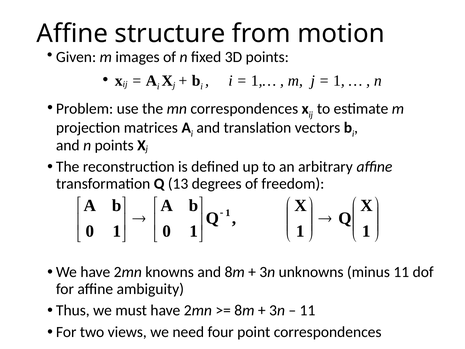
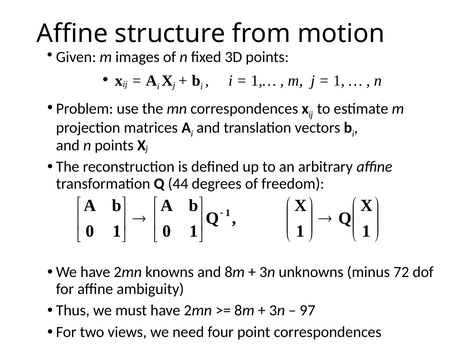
13: 13 -> 44
minus 11: 11 -> 72
11 at (308, 310): 11 -> 97
